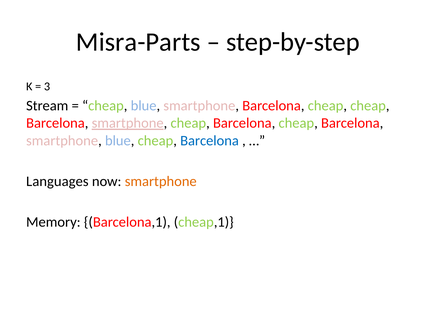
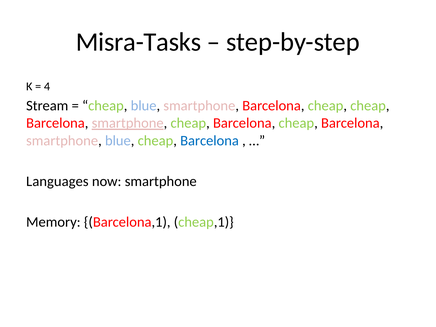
Misra-Parts: Misra-Parts -> Misra-Tasks
3: 3 -> 4
smartphone at (161, 181) colour: orange -> black
